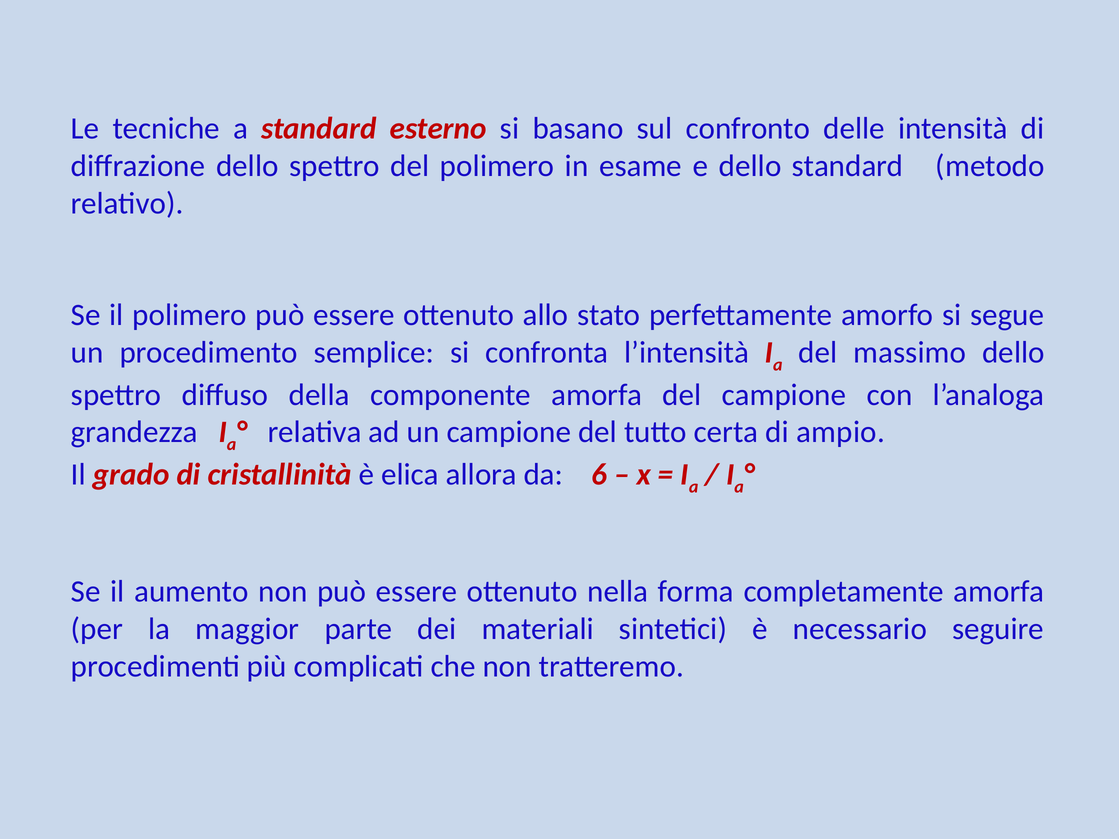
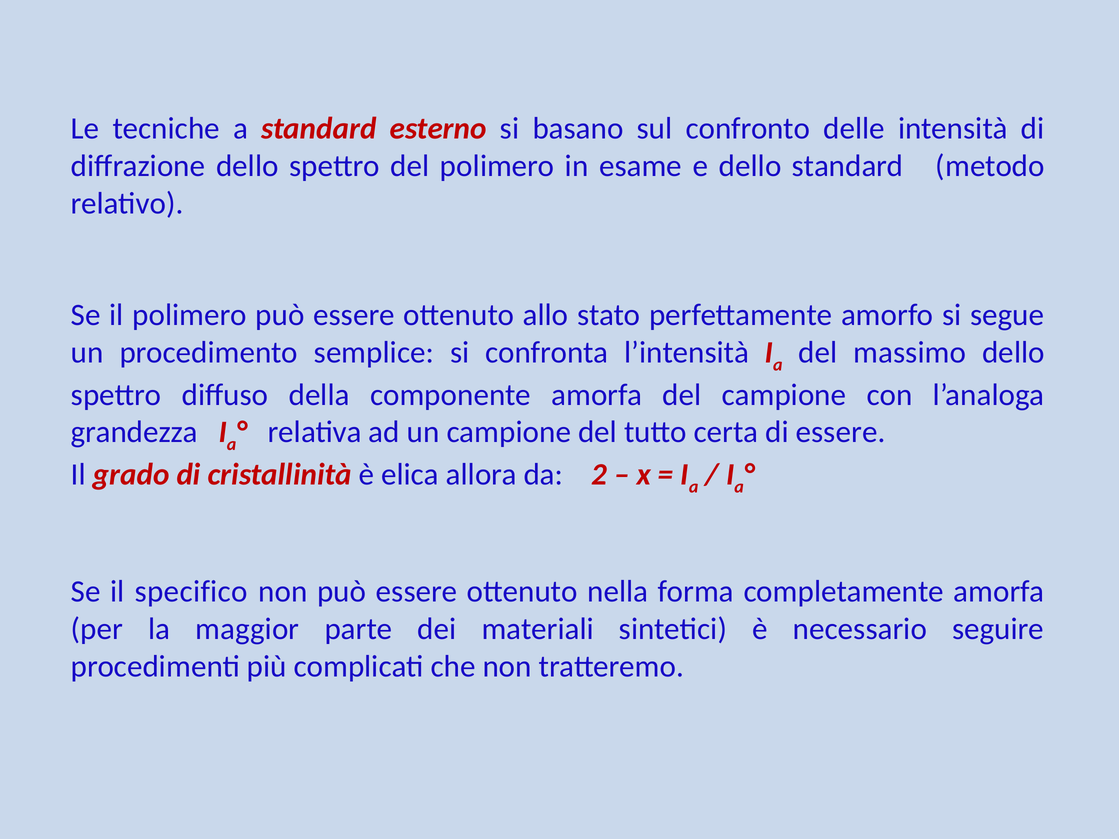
di ampio: ampio -> essere
6: 6 -> 2
aumento: aumento -> specifico
